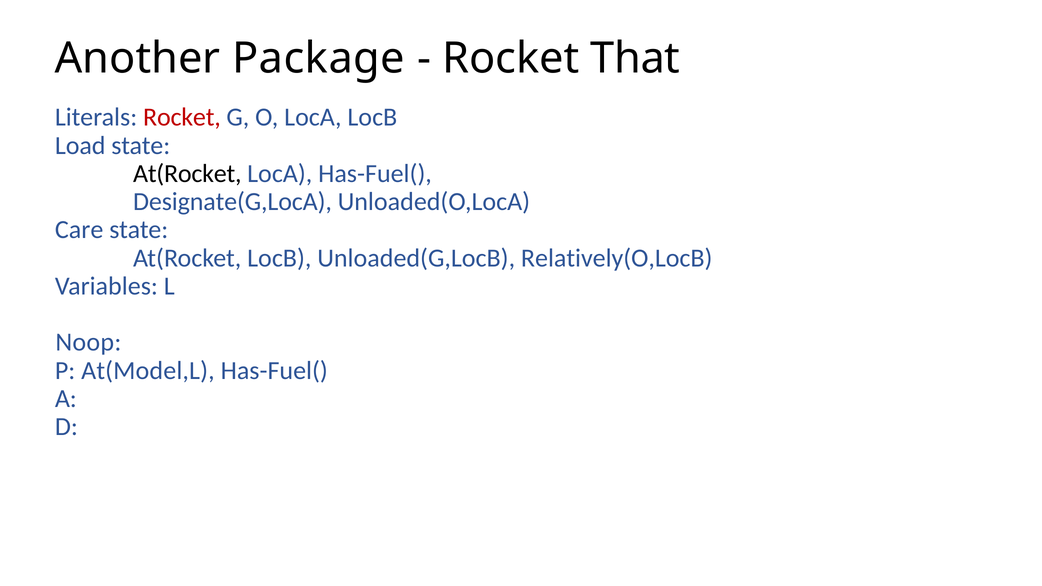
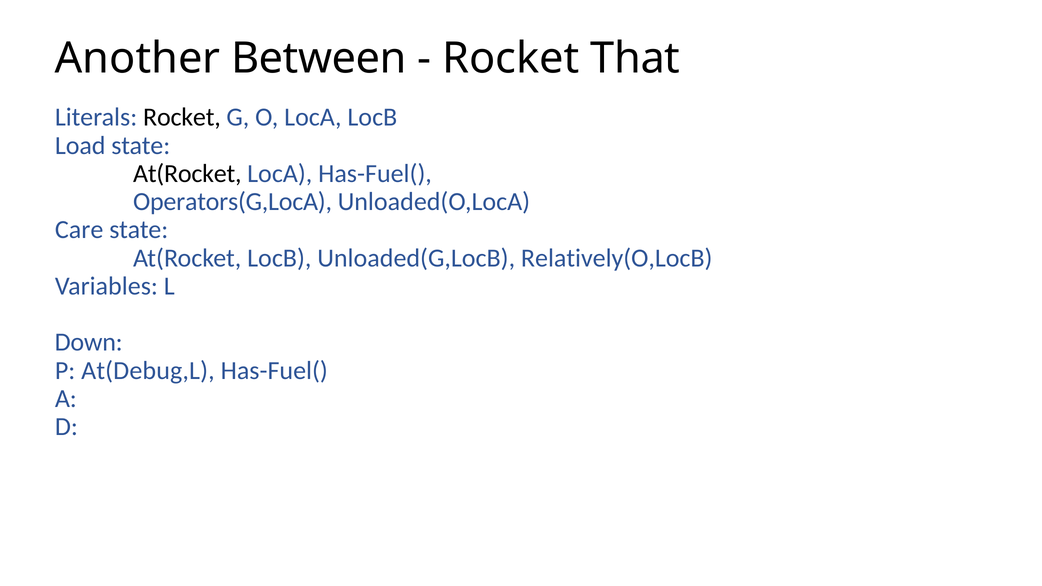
Package: Package -> Between
Rocket at (182, 117) colour: red -> black
Designate(G,LocA: Designate(G,LocA -> Operators(G,LocA
Noop: Noop -> Down
At(Model,L: At(Model,L -> At(Debug,L
